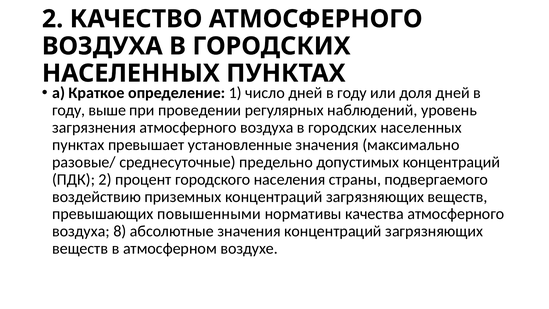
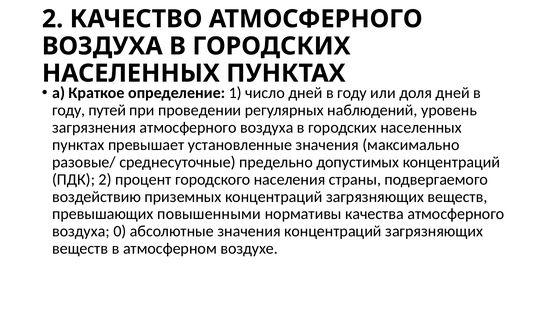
выше: выше -> путей
8: 8 -> 0
